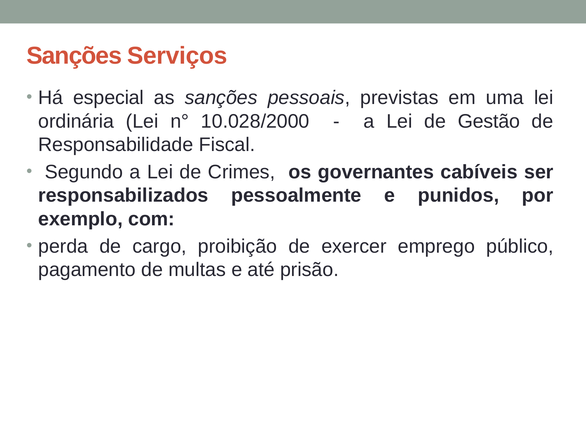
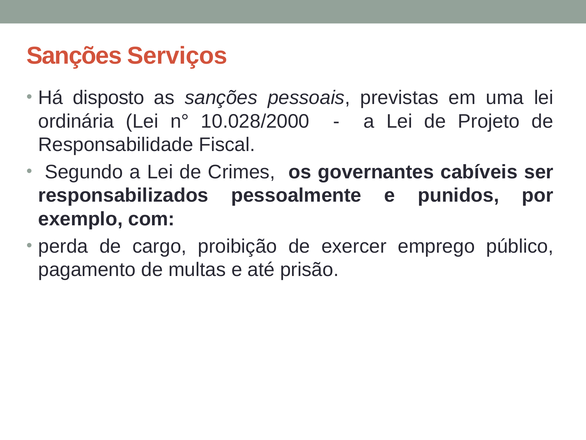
especial: especial -> disposto
Gestão: Gestão -> Projeto
